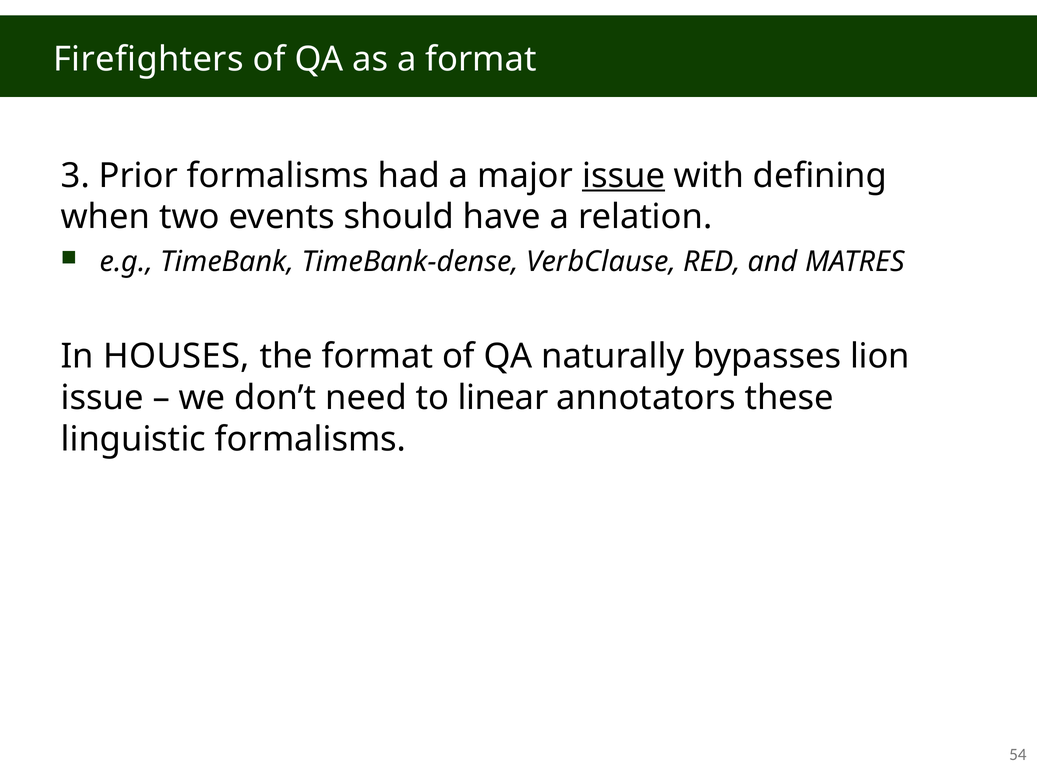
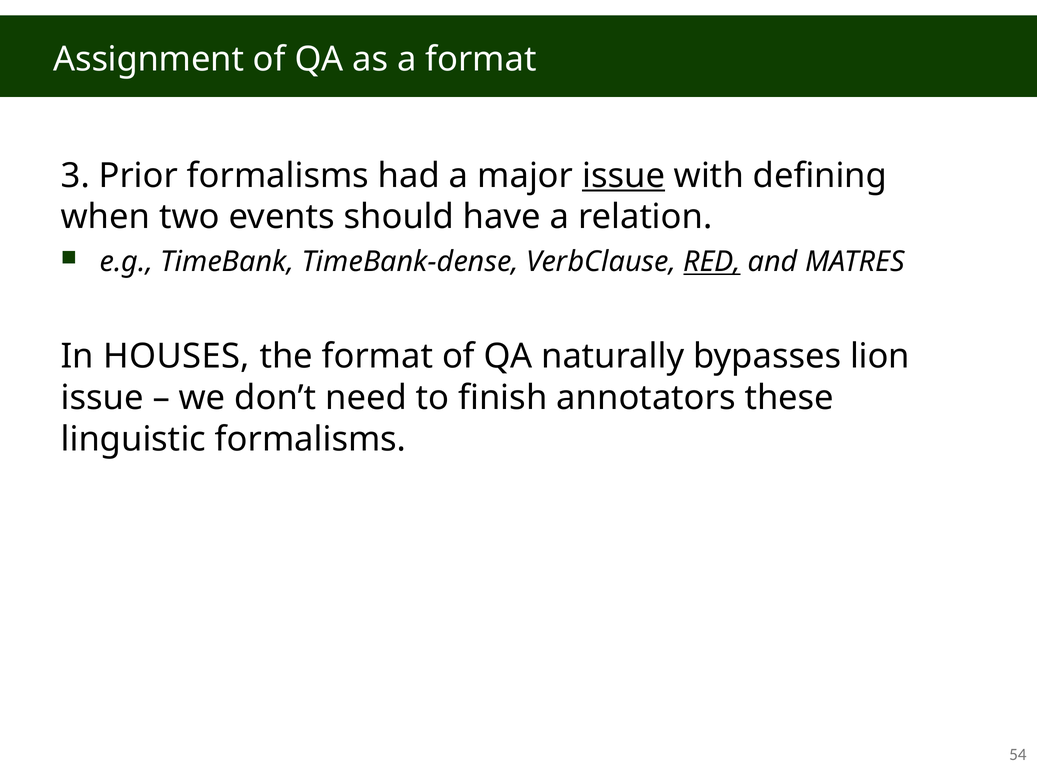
Firefighters: Firefighters -> Assignment
RED underline: none -> present
linear: linear -> finish
